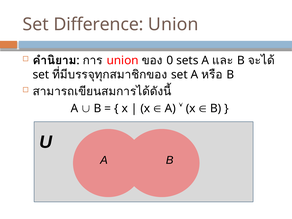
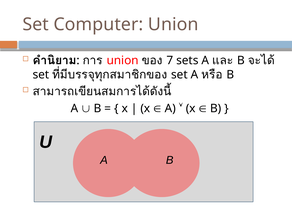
Difference: Difference -> Computer
0: 0 -> 7
